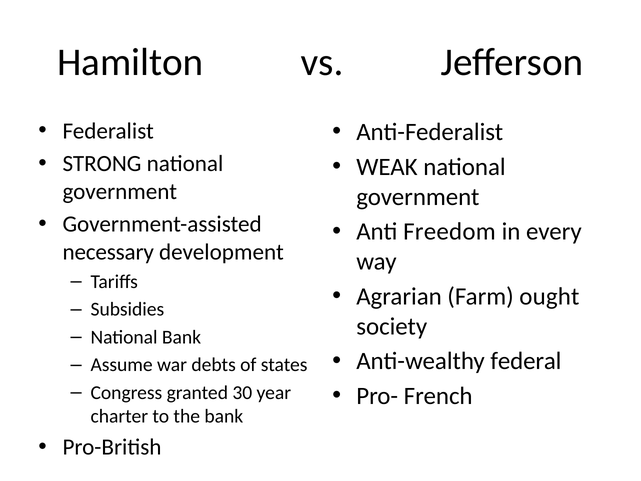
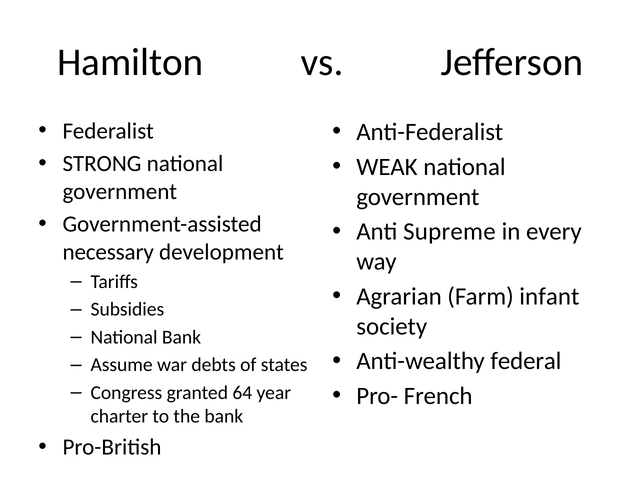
Freedom: Freedom -> Supreme
ought: ought -> infant
30: 30 -> 64
